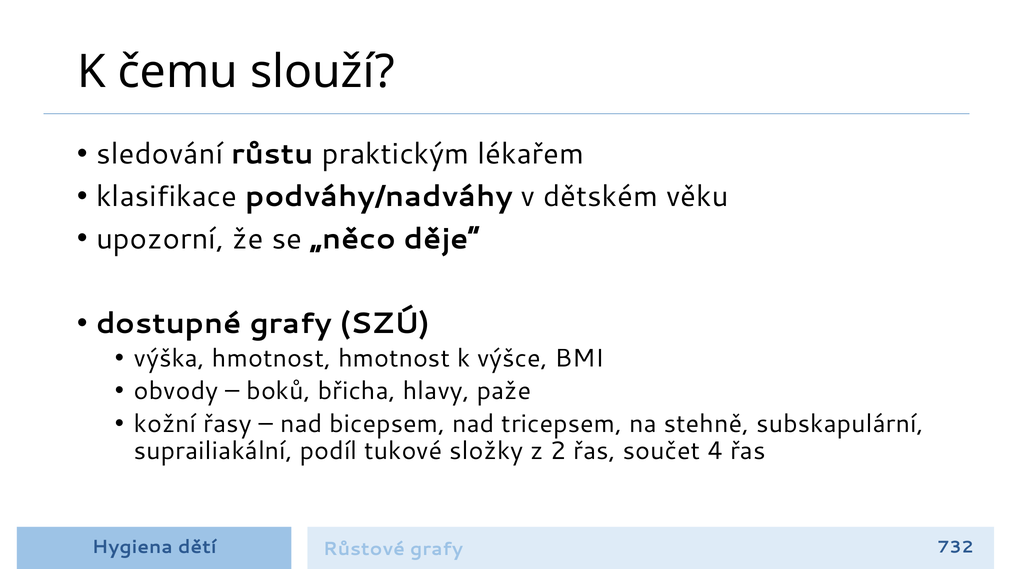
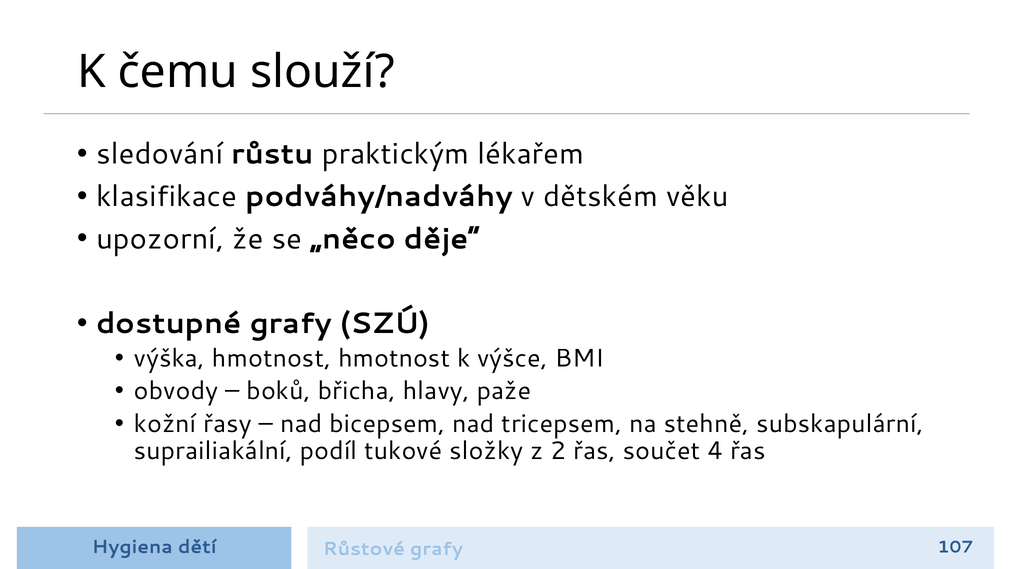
732: 732 -> 107
